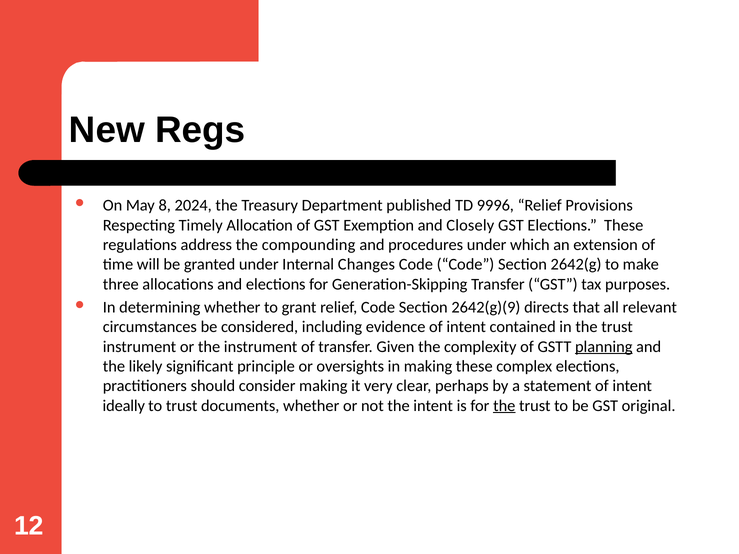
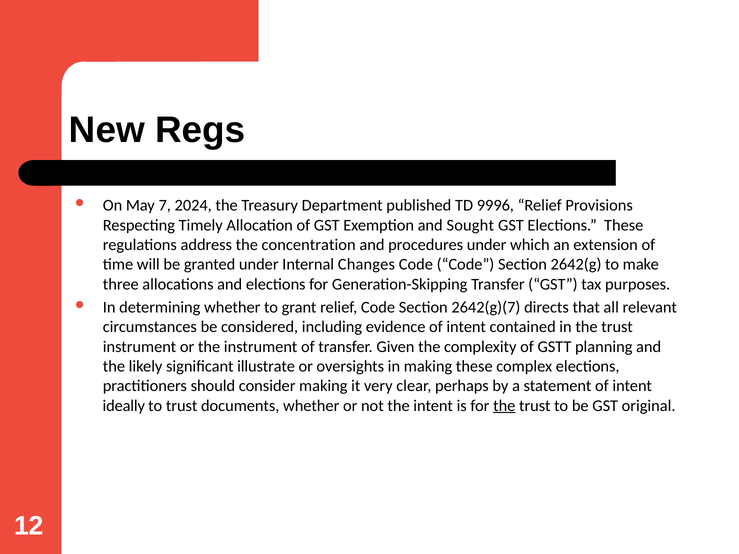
8: 8 -> 7
Closely: Closely -> Sought
compounding: compounding -> concentration
2642(g)(9: 2642(g)(9 -> 2642(g)(7
planning underline: present -> none
principle: principle -> illustrate
